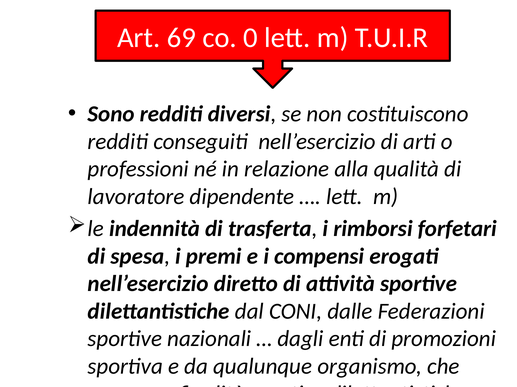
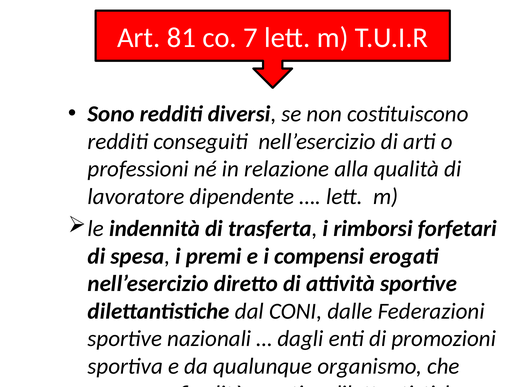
69: 69 -> 81
0: 0 -> 7
